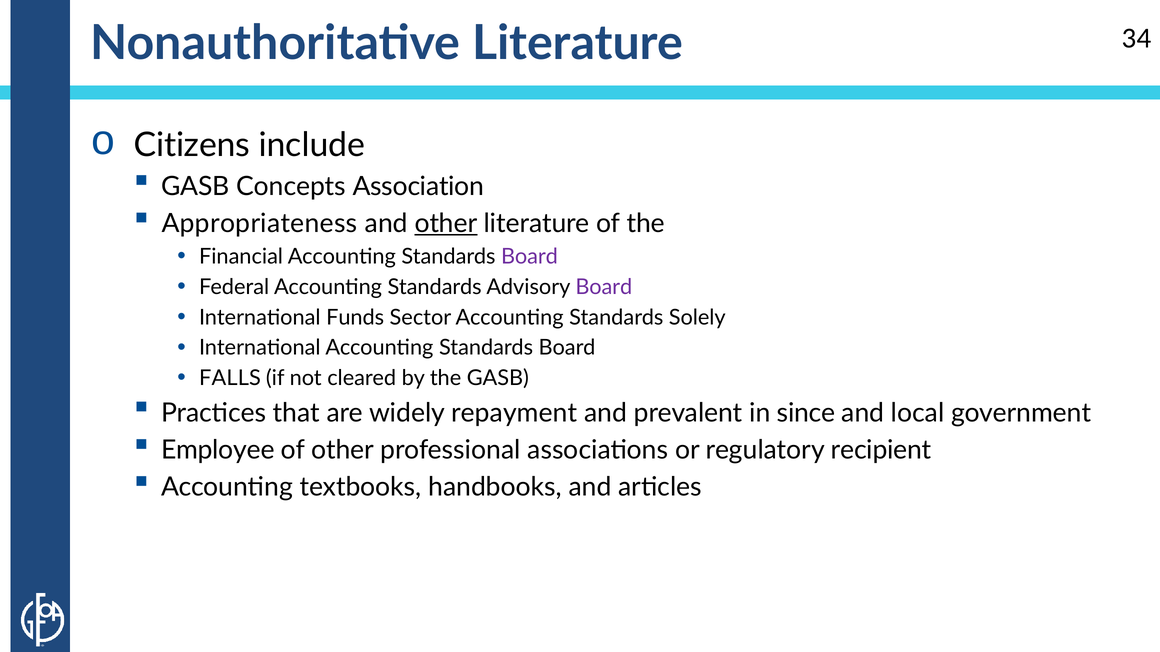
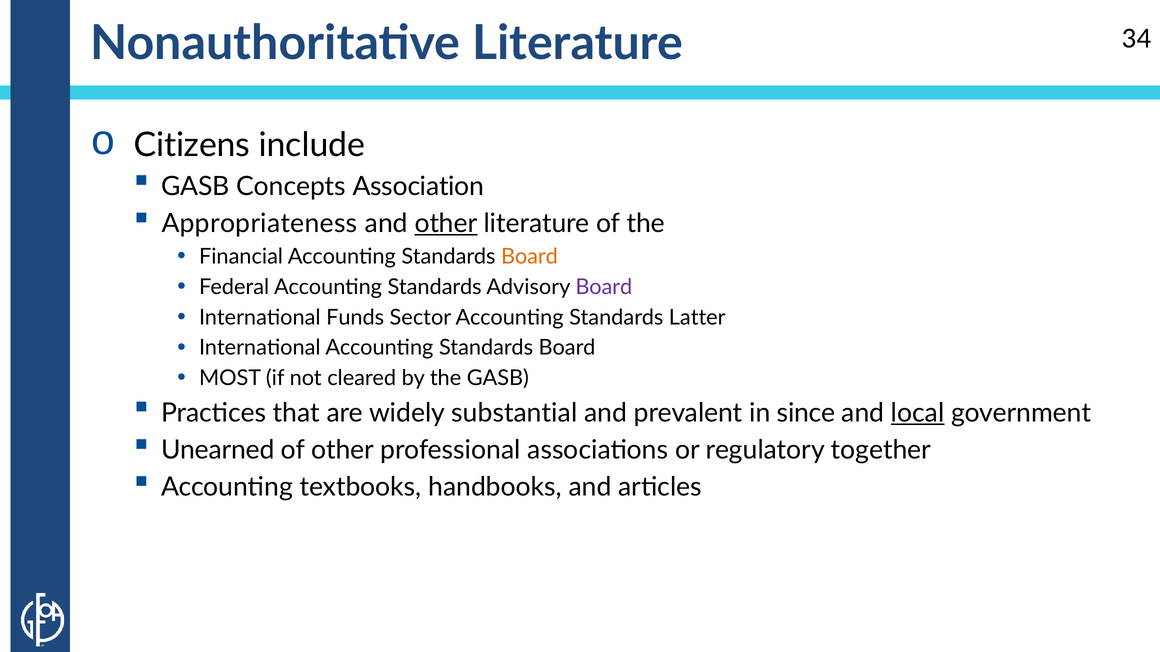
Board at (529, 257) colour: purple -> orange
Solely: Solely -> Latter
FALLS: FALLS -> MOST
repayment: repayment -> substantial
local underline: none -> present
Employee: Employee -> Unearned
recipient: recipient -> together
